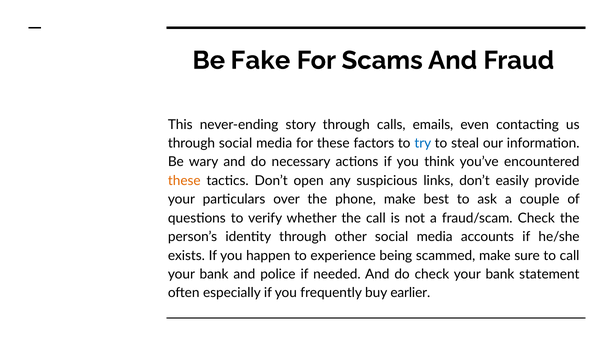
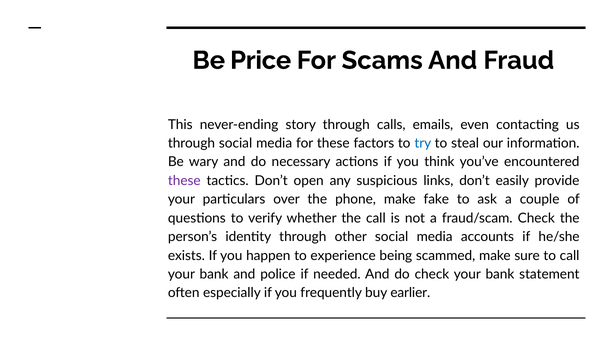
Fake: Fake -> Price
these at (184, 181) colour: orange -> purple
best: best -> fake
